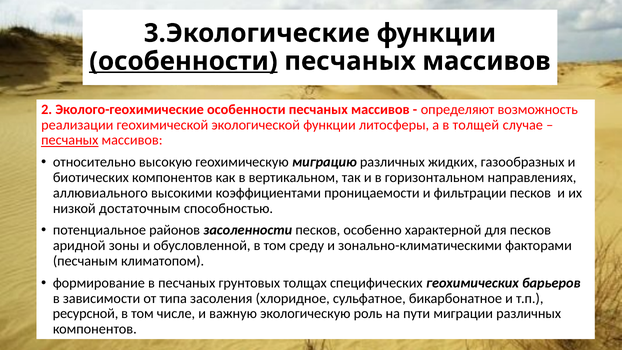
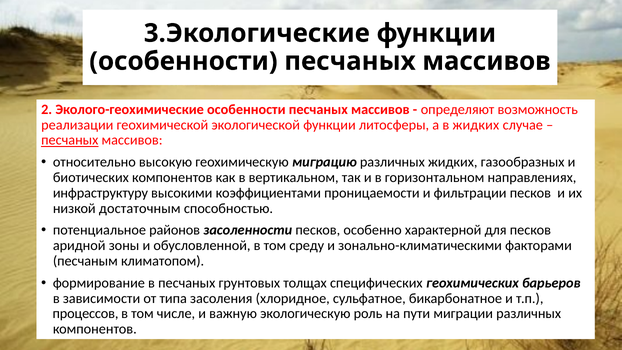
особенности at (183, 61) underline: present -> none
в толщей: толщей -> жидких
аллювиального: аллювиального -> инфраструктуру
ресурсной: ресурсной -> процессов
